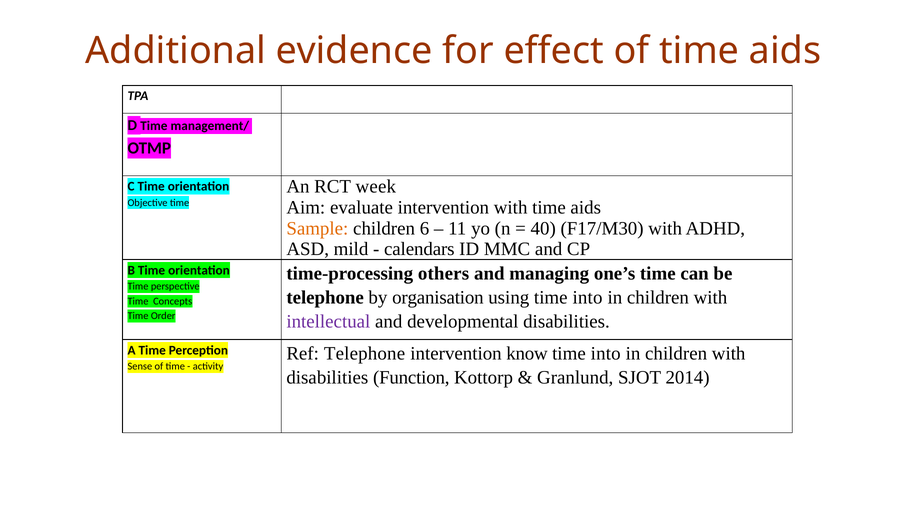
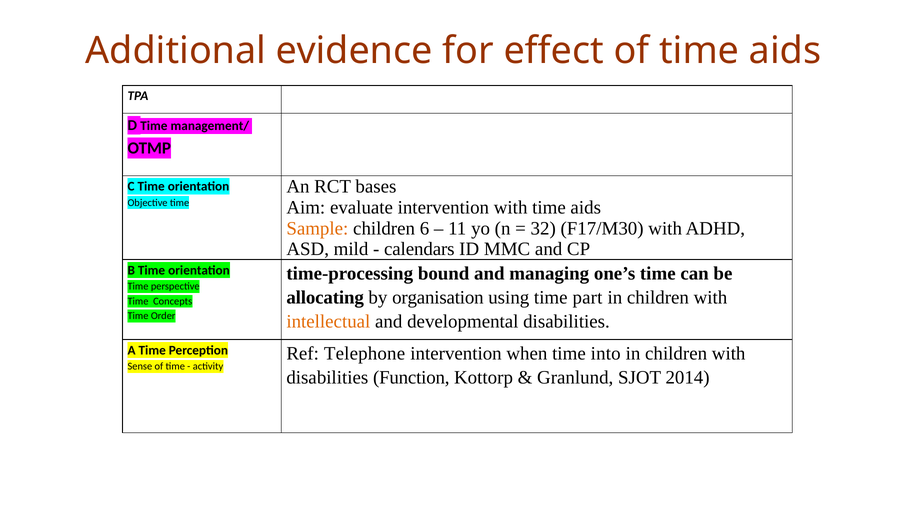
week: week -> bases
40: 40 -> 32
others: others -> bound
telephone at (325, 298): telephone -> allocating
using time into: into -> part
intellectual colour: purple -> orange
know: know -> when
